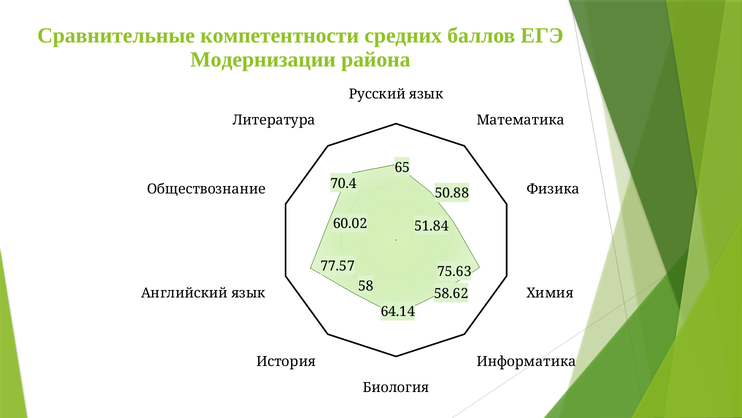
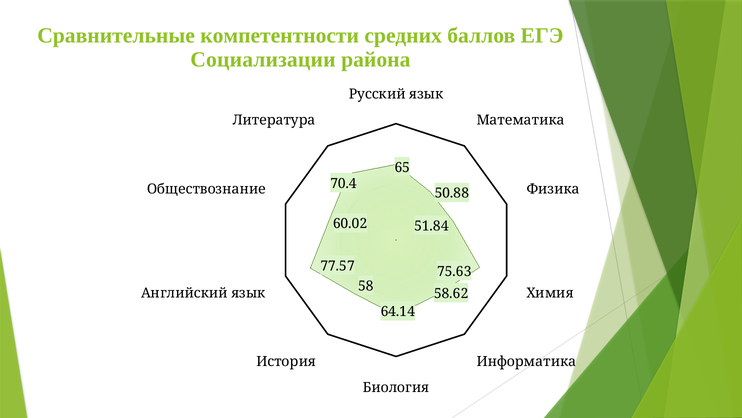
Модернизации: Модернизации -> Социализации
